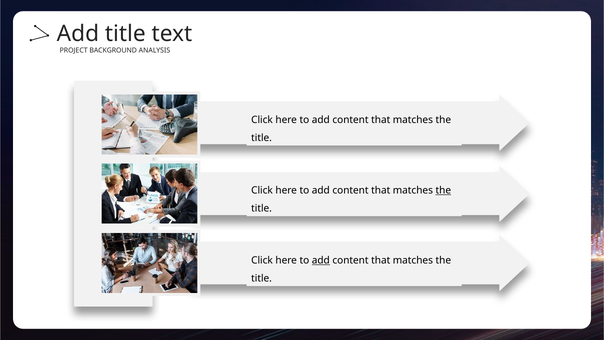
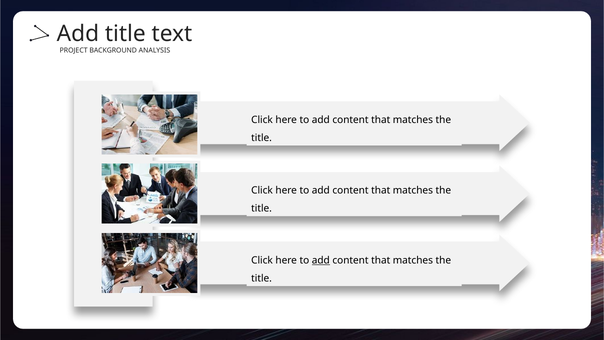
the at (443, 190) underline: present -> none
